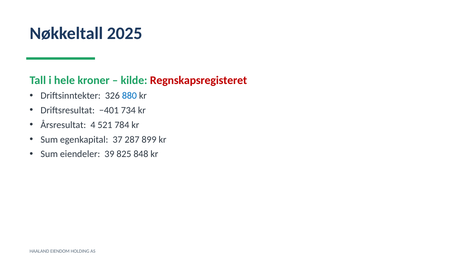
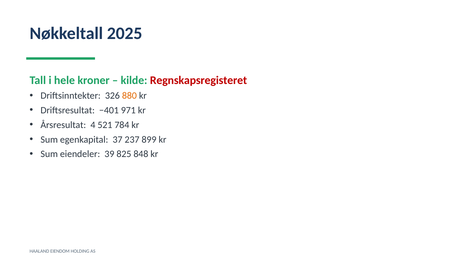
880 colour: blue -> orange
734: 734 -> 971
287: 287 -> 237
